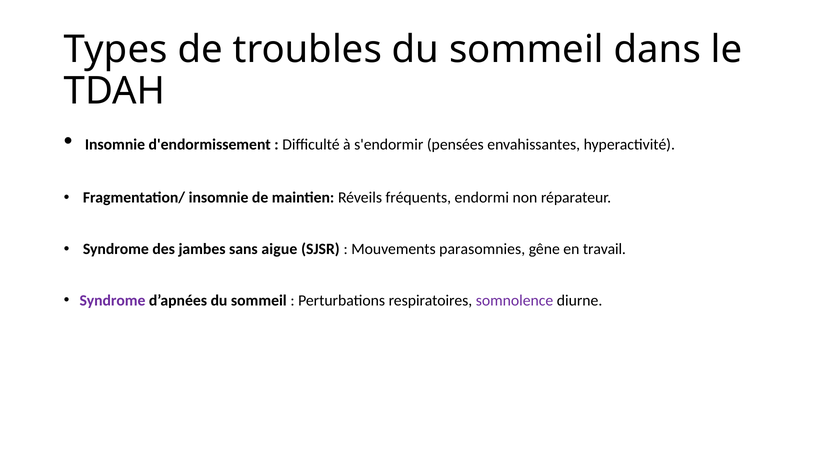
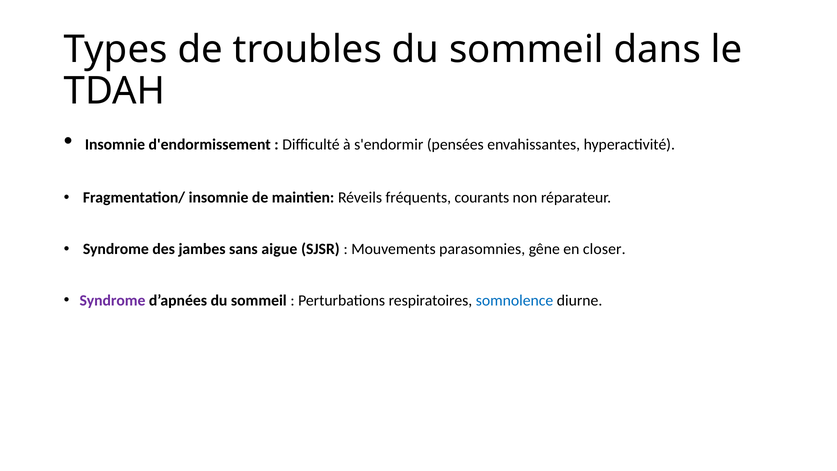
endormi: endormi -> courants
travail: travail -> closer
somnolence colour: purple -> blue
